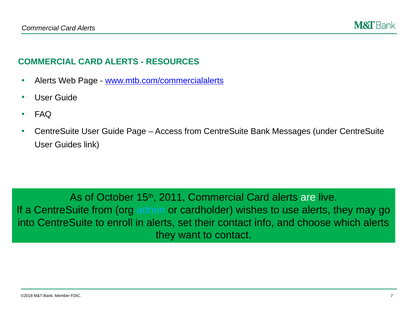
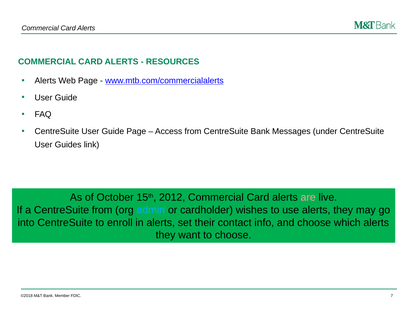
2011: 2011 -> 2012
are colour: white -> pink
to contact: contact -> choose
